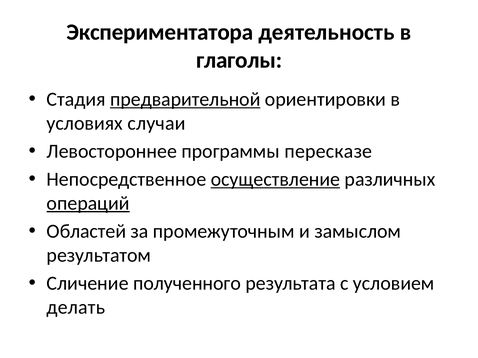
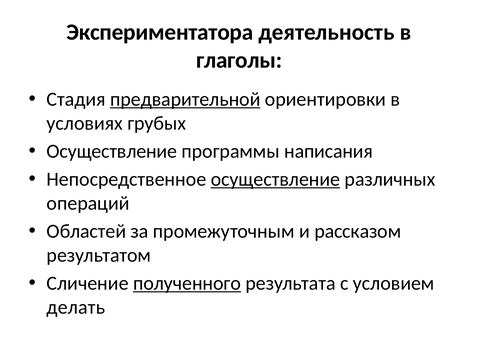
случаи: случаи -> грубых
Левостороннее at (112, 151): Левостороннее -> Осуществление
пересказе: пересказе -> написания
операций underline: present -> none
замыслом: замыслом -> рассказом
полученного underline: none -> present
